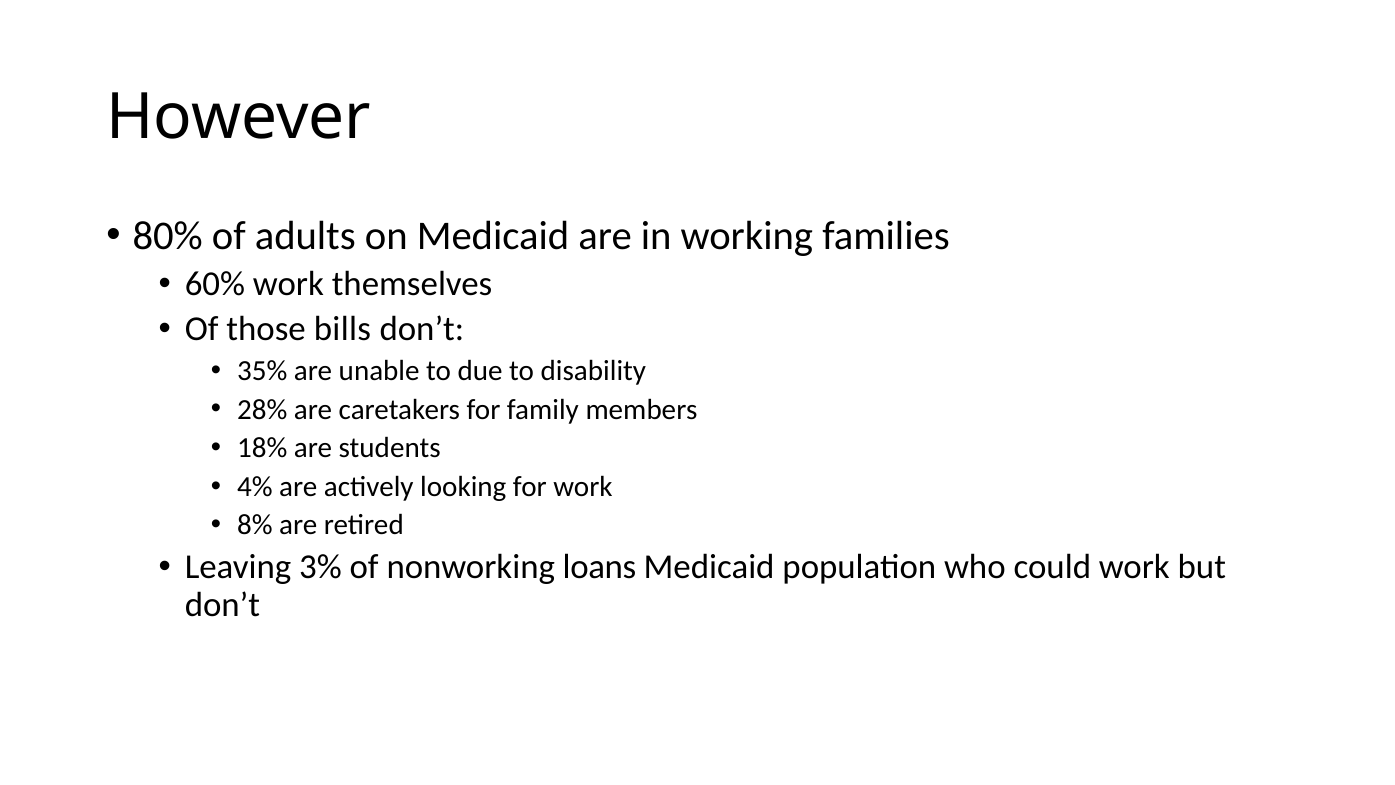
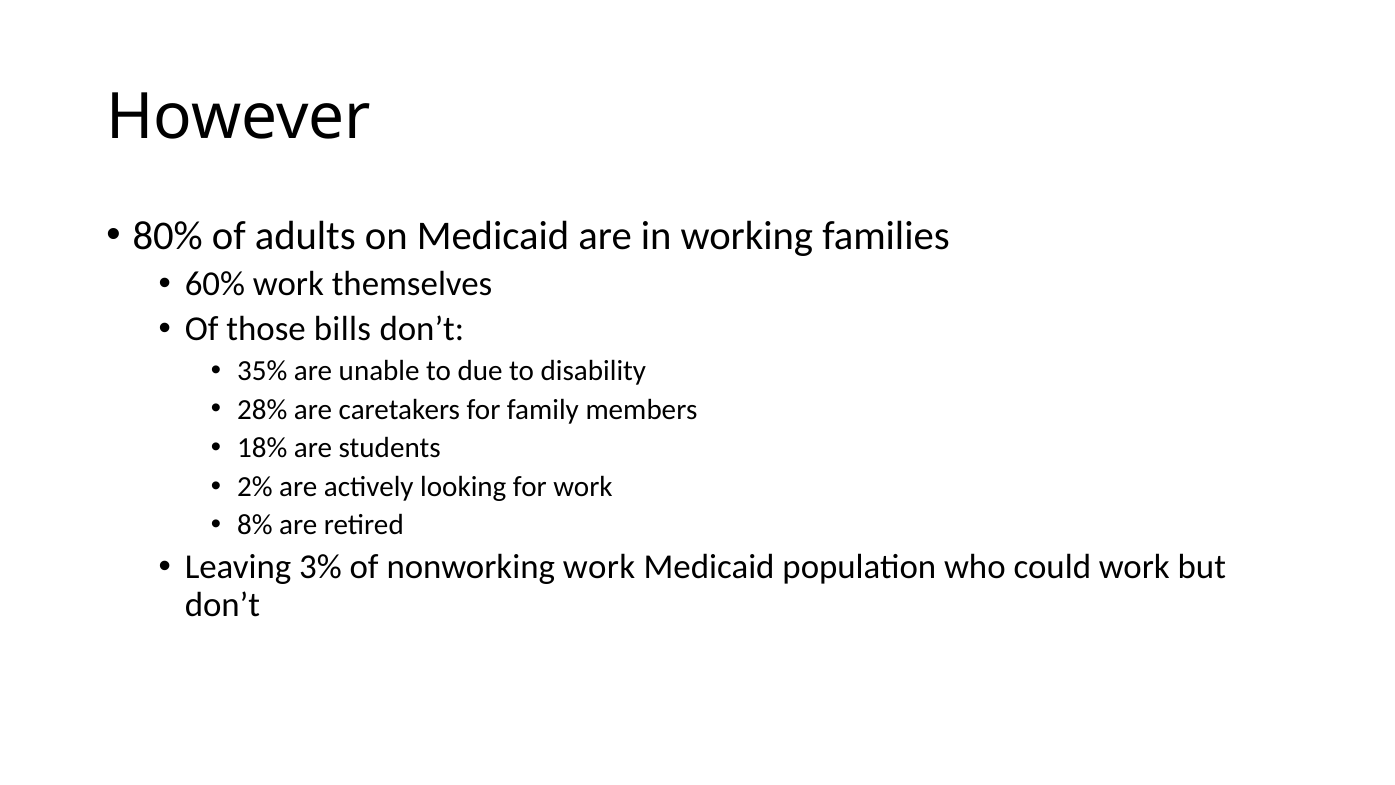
4%: 4% -> 2%
nonworking loans: loans -> work
